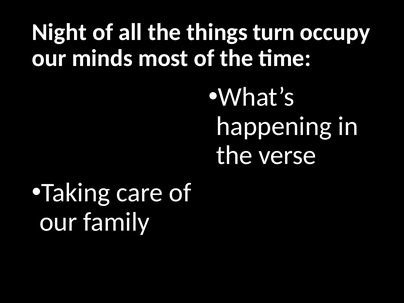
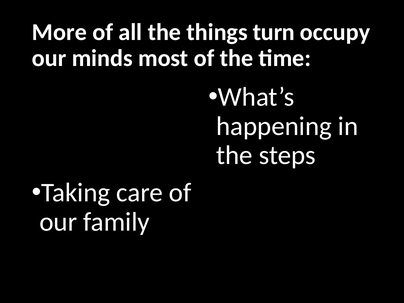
Night: Night -> More
verse: verse -> steps
